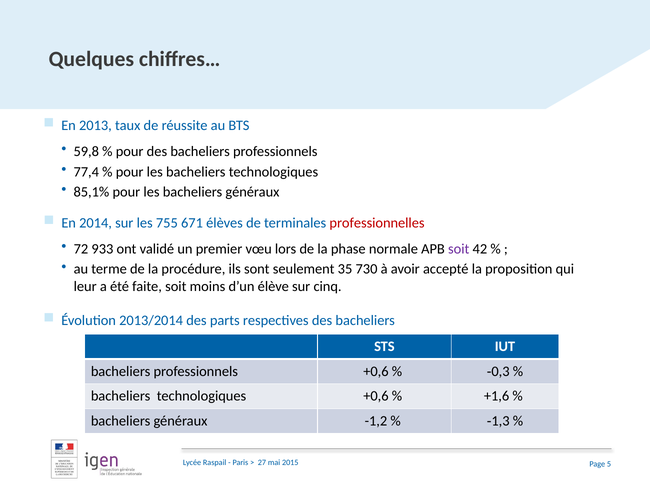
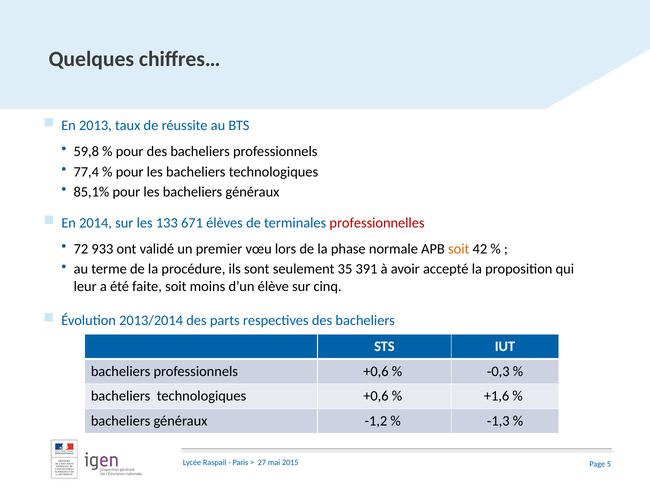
755: 755 -> 133
soit at (459, 249) colour: purple -> orange
730: 730 -> 391
